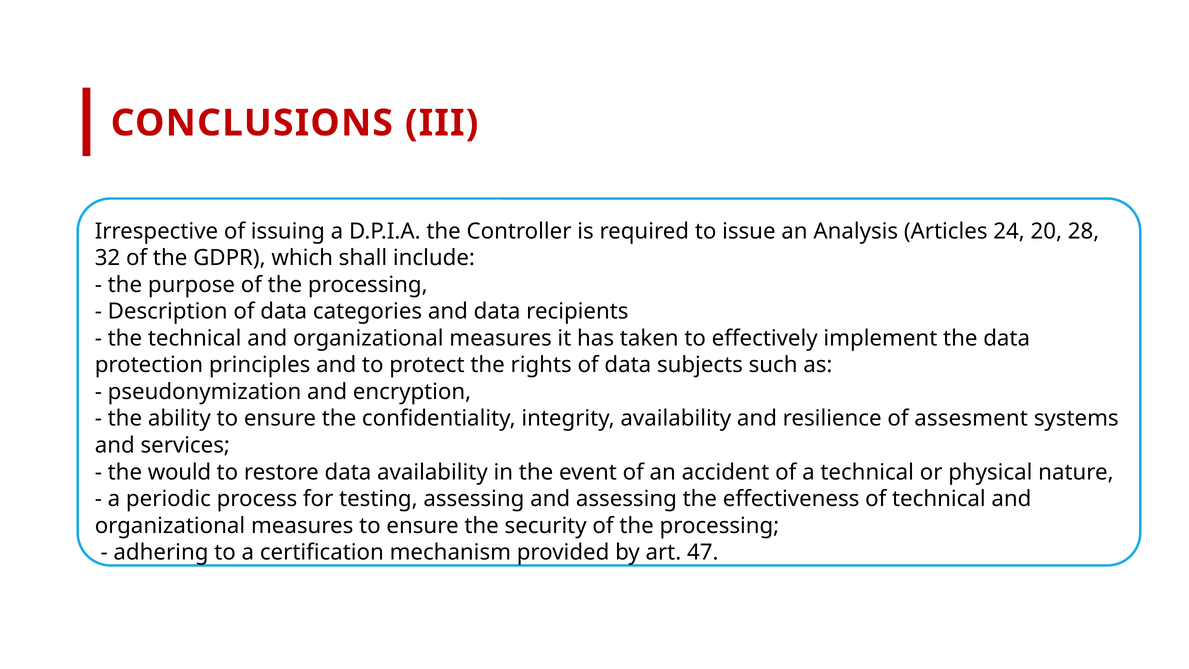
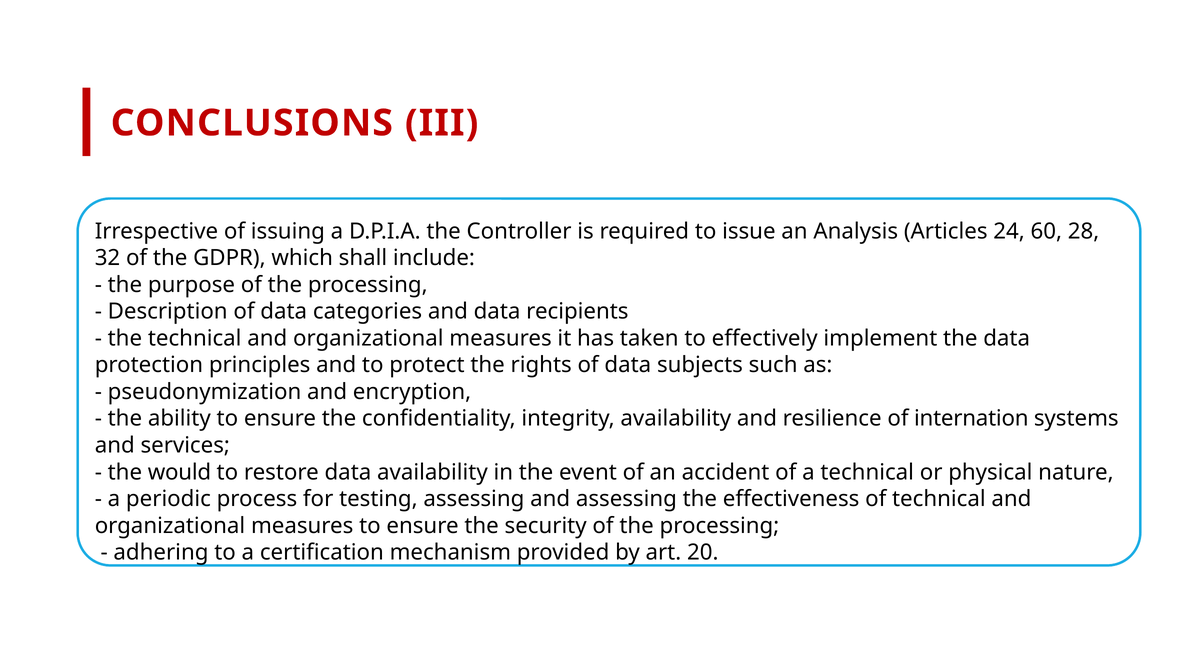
20: 20 -> 60
assesment: assesment -> internation
47: 47 -> 20
